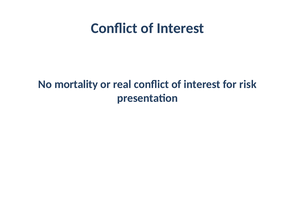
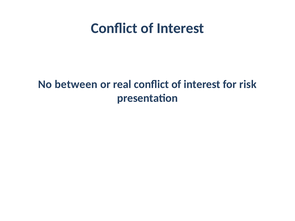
mortality: mortality -> between
